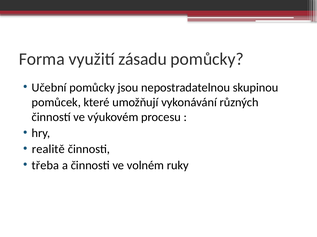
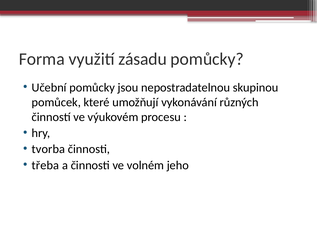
realitě: realitě -> tvorba
ruky: ruky -> jeho
